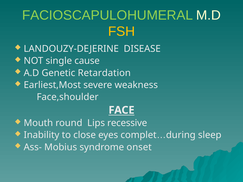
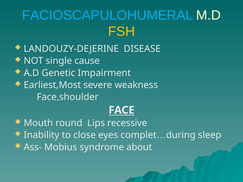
FACIOSCAPULOHUMERAL colour: light green -> light blue
Retardation: Retardation -> Impairment
onset: onset -> about
